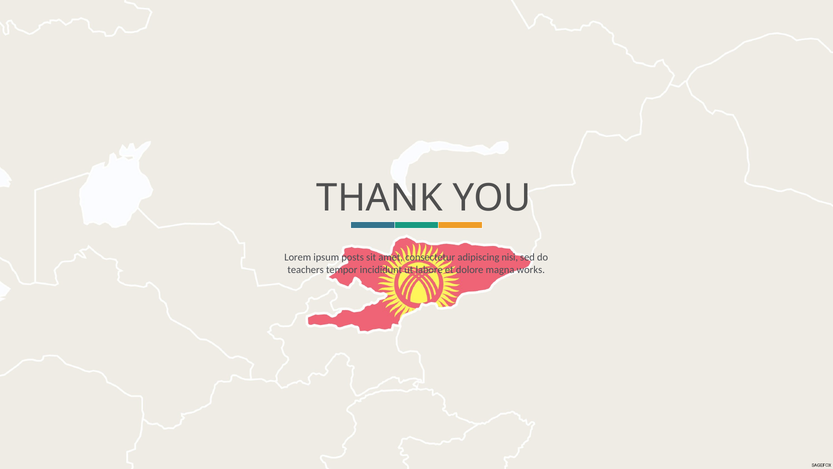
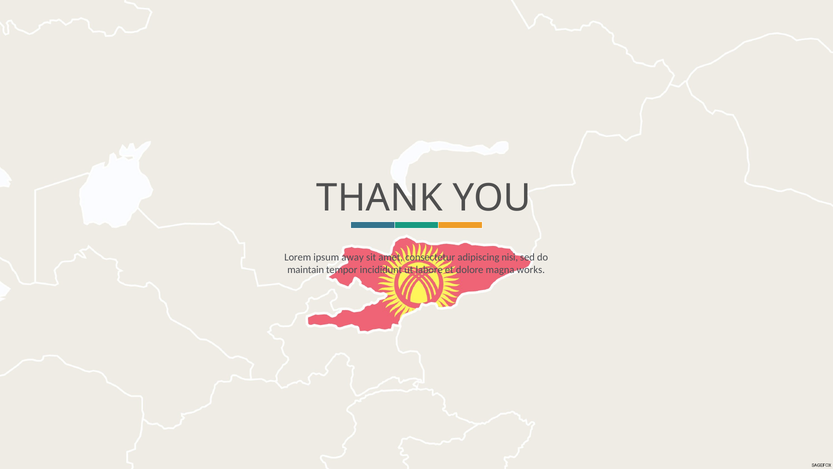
posts: posts -> away
teachers: teachers -> maintain
